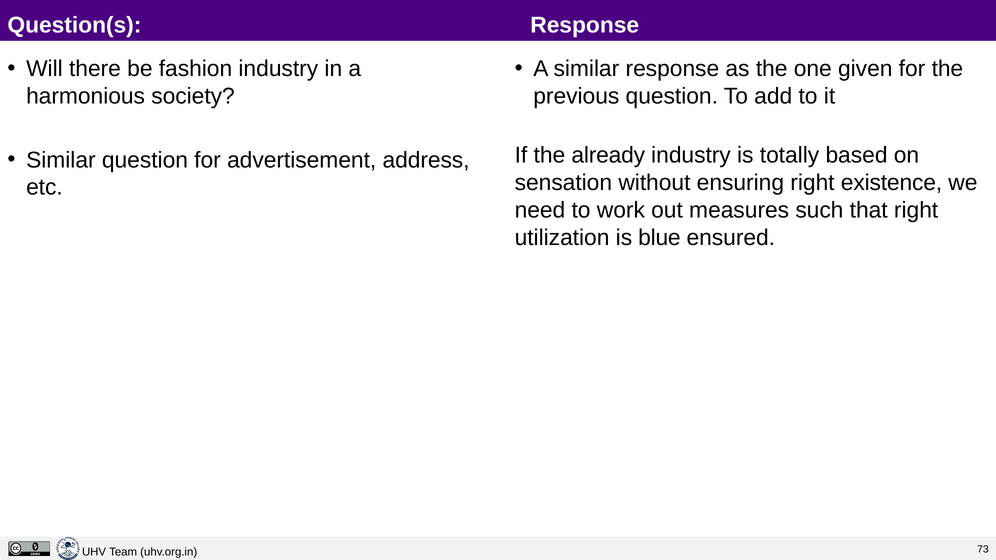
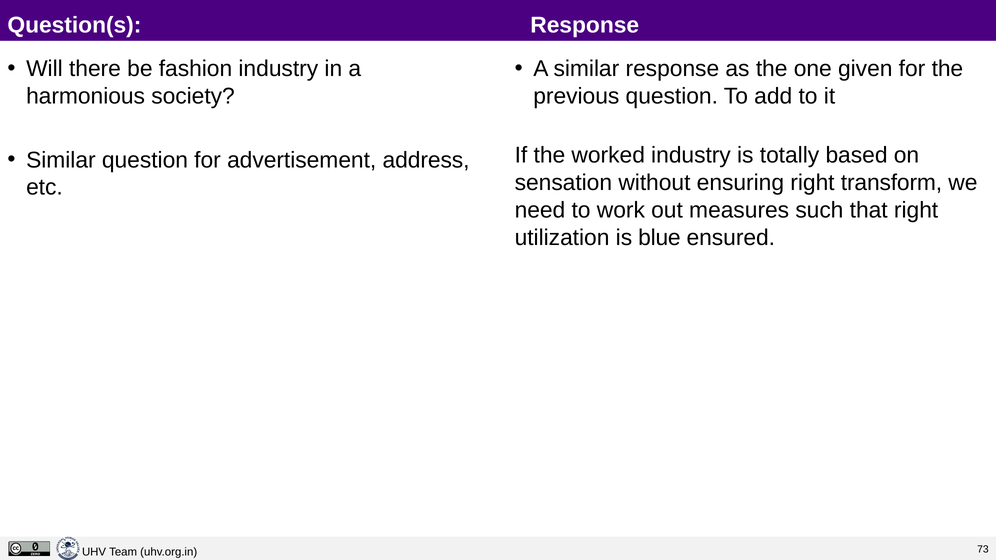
already: already -> worked
existence: existence -> transform
